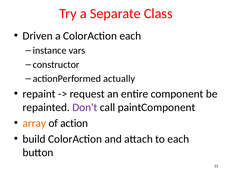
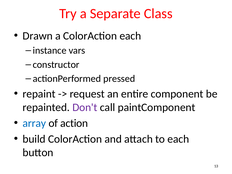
Driven: Driven -> Drawn
actually: actually -> pressed
array colour: orange -> blue
